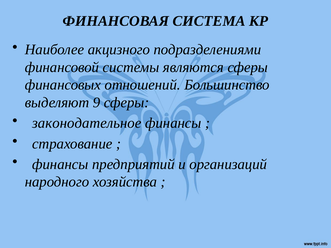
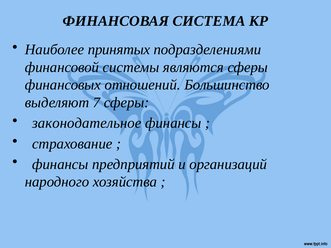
акцизного: акцизного -> принятых
9: 9 -> 7
